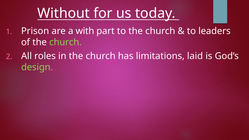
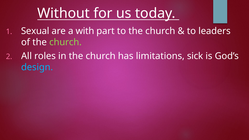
Prison: Prison -> Sexual
laid: laid -> sick
design colour: light green -> light blue
